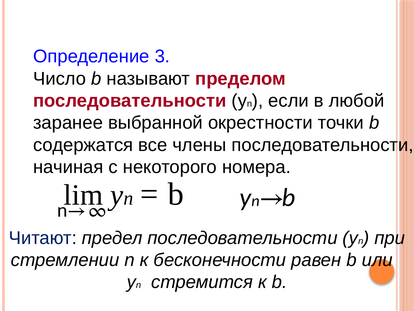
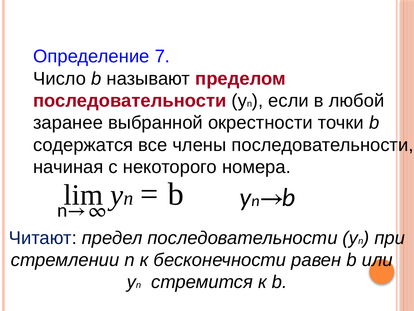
3: 3 -> 7
